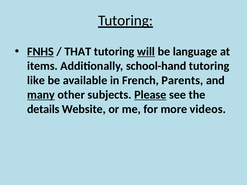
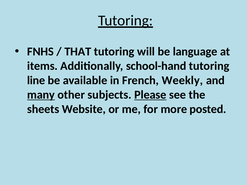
FNHS underline: present -> none
will underline: present -> none
like: like -> line
Parents: Parents -> Weekly
details: details -> sheets
videos: videos -> posted
